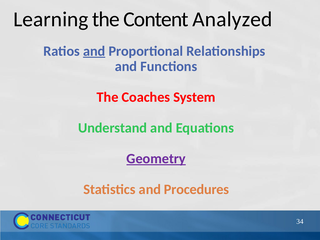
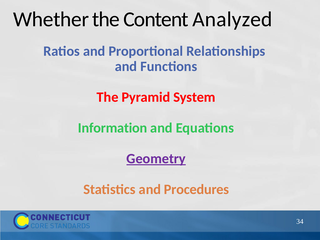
Learning: Learning -> Whether
and at (94, 51) underline: present -> none
Coaches: Coaches -> Pyramid
Understand: Understand -> Information
